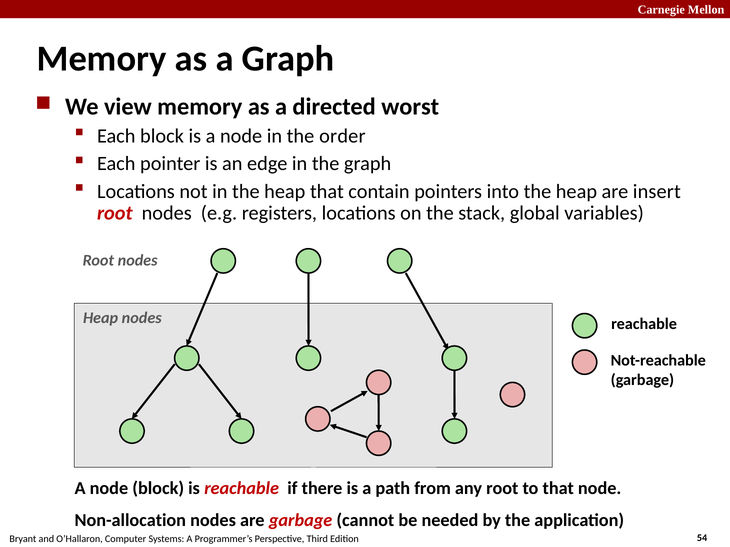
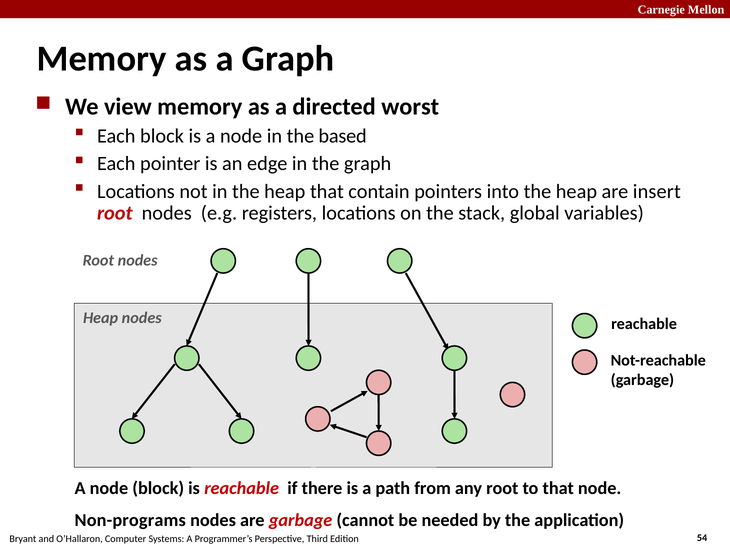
order: order -> based
Non-allocation: Non-allocation -> Non-programs
